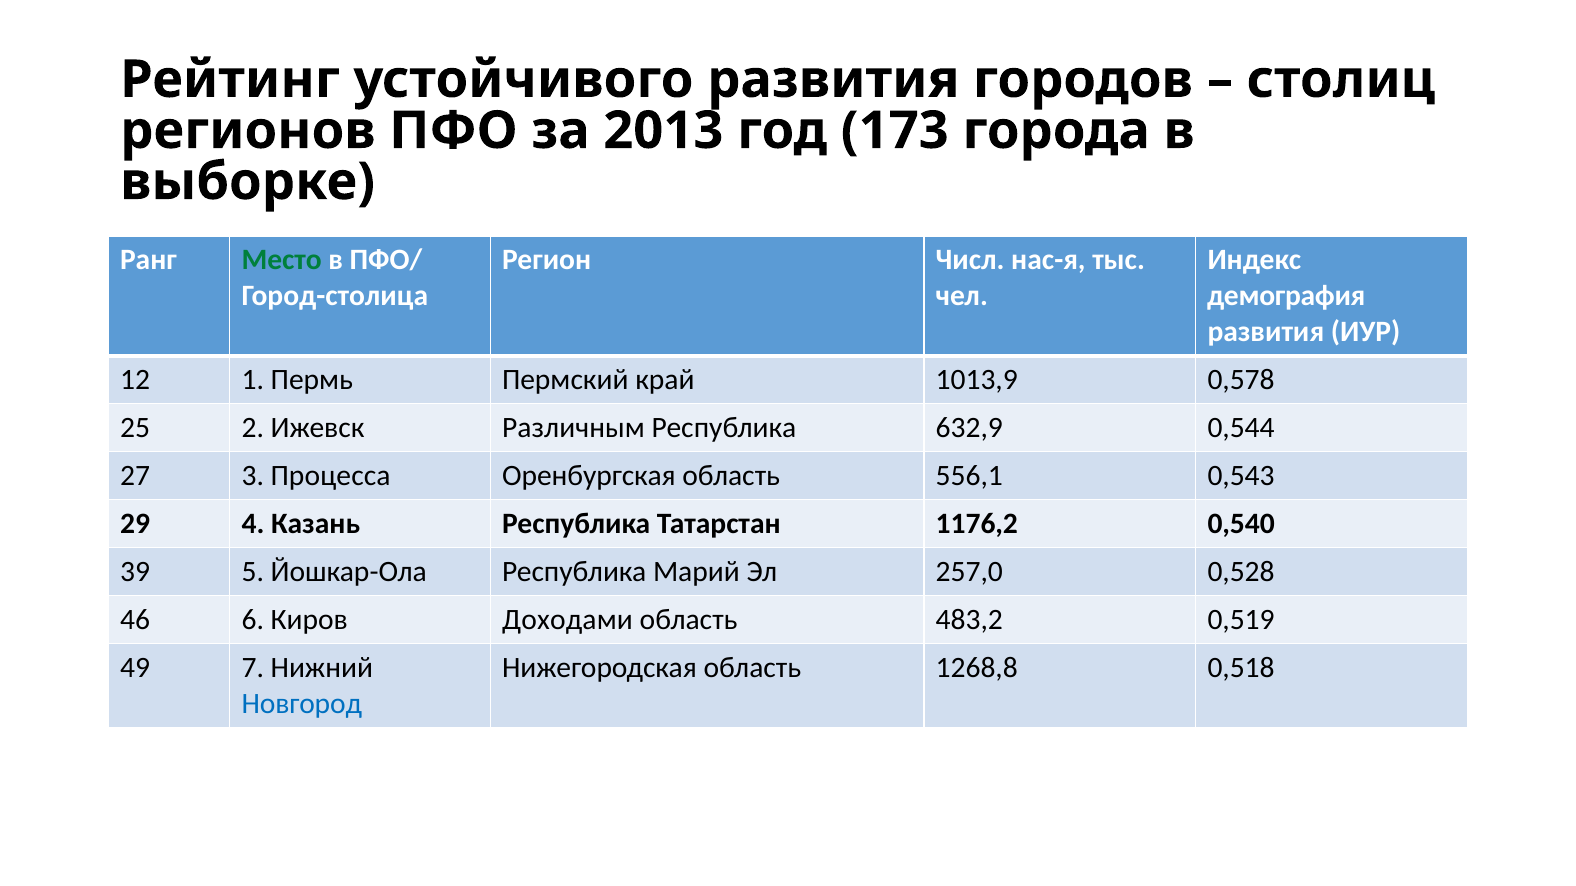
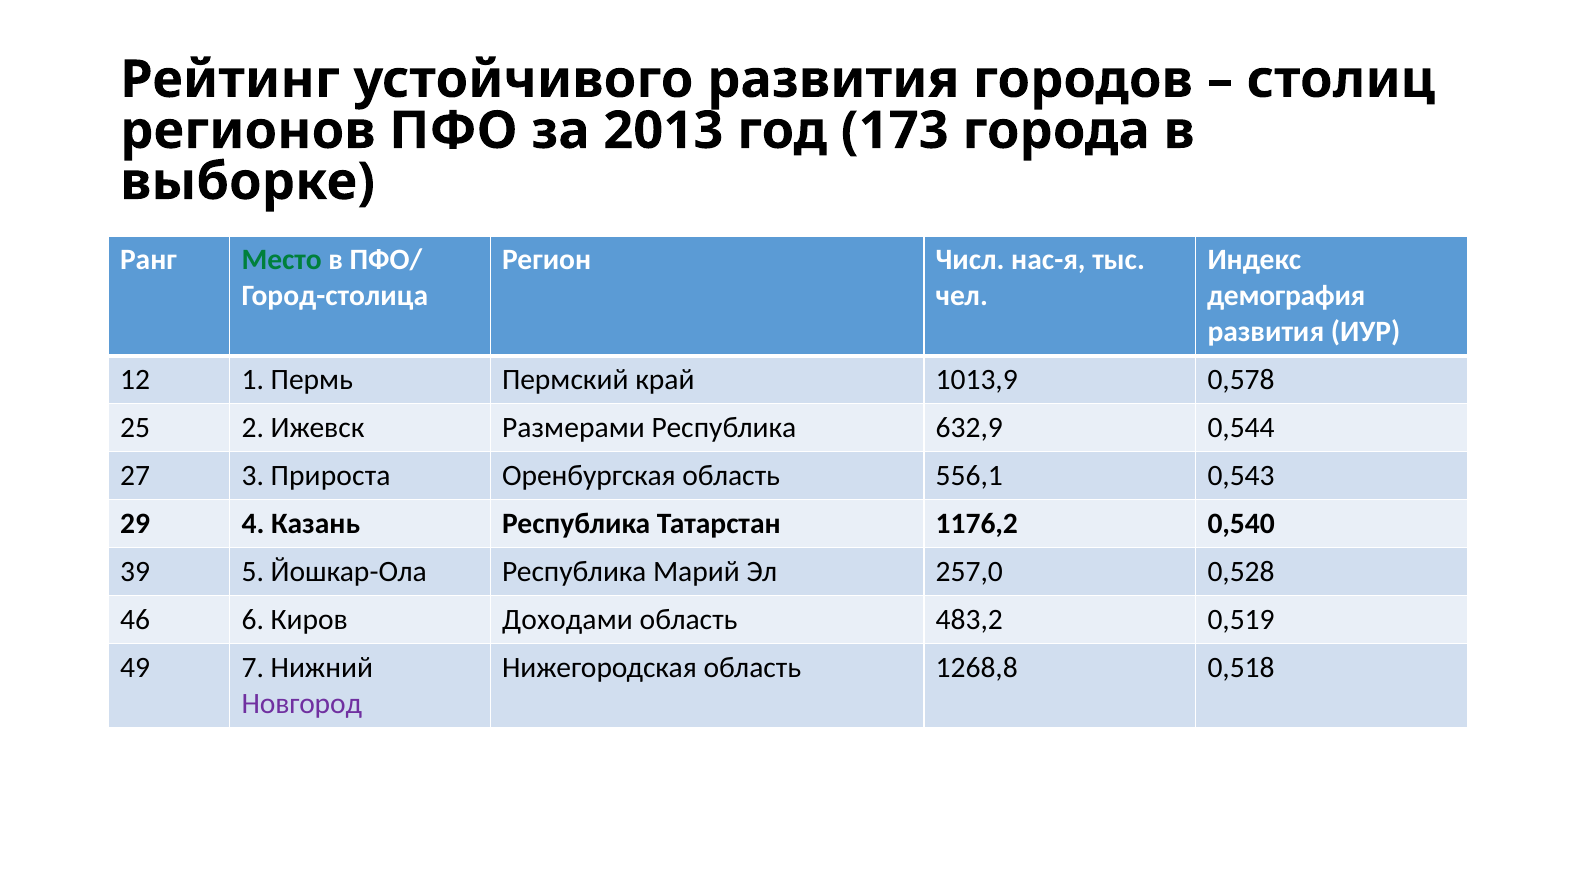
Различным: Различным -> Размерами
Процесса: Процесса -> Прироста
Новгород colour: blue -> purple
